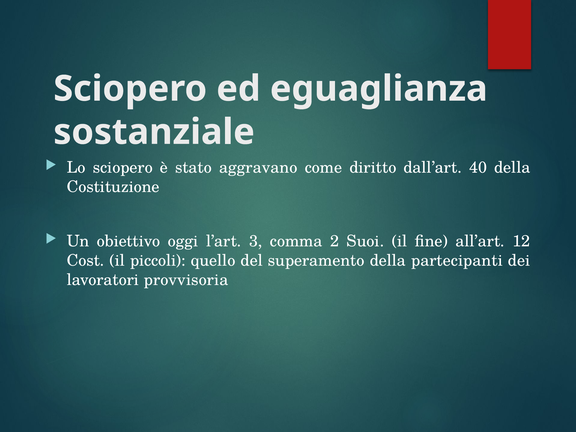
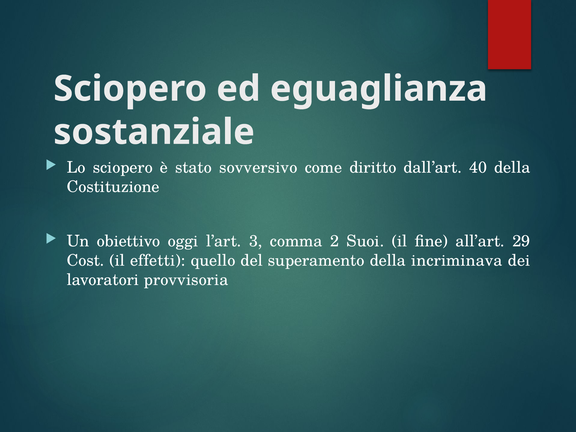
aggravano: aggravano -> sovversivo
12: 12 -> 29
piccoli: piccoli -> effetti
partecipanti: partecipanti -> incriminava
